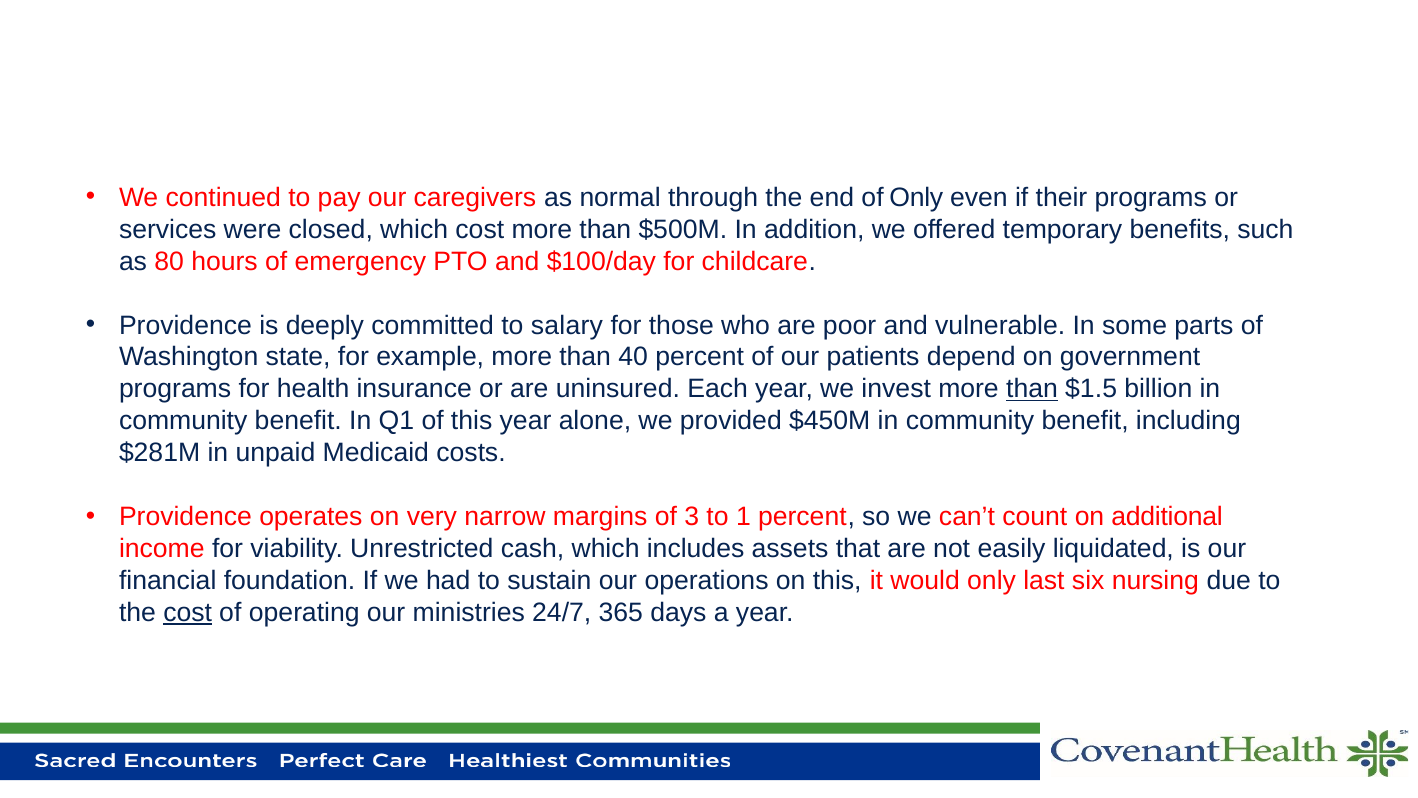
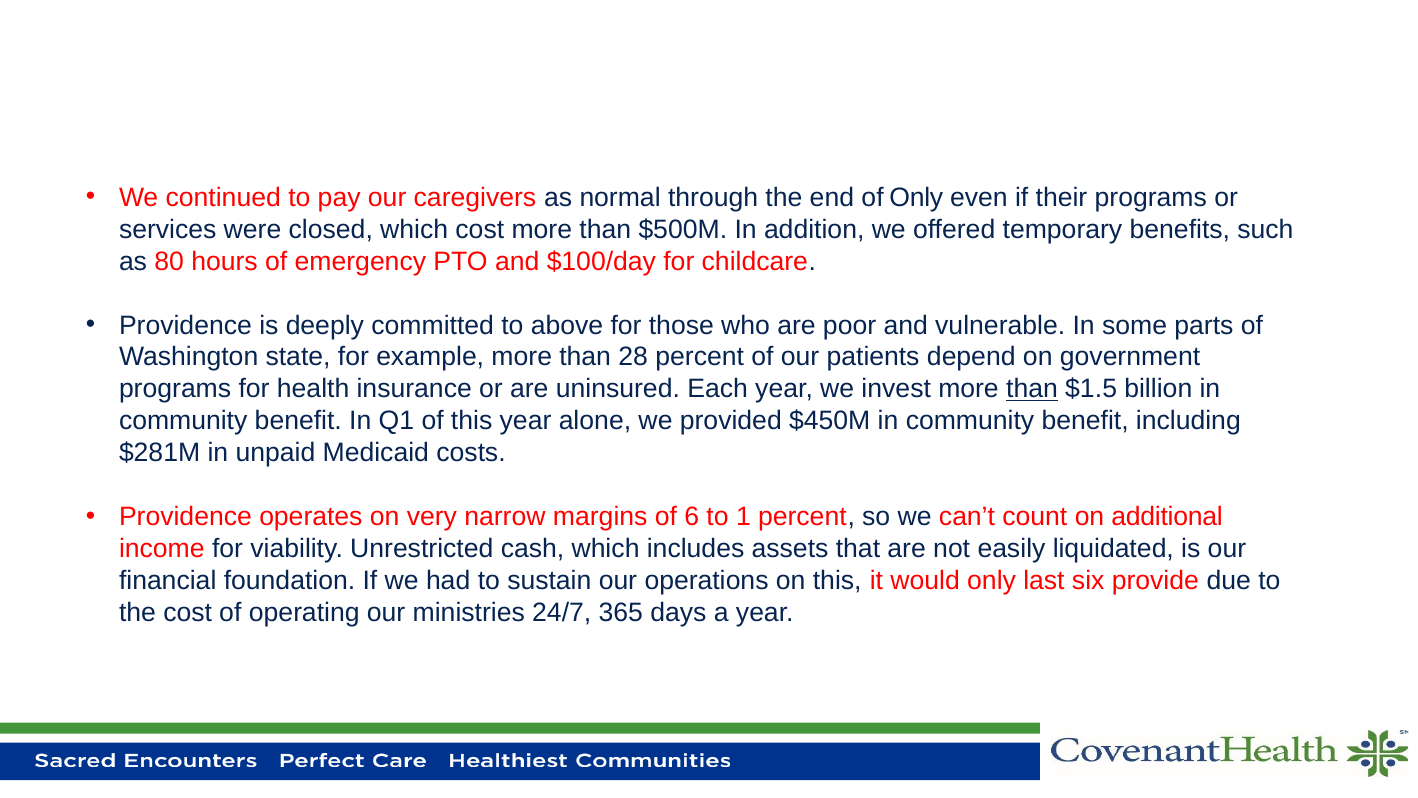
salary: salary -> above
40: 40 -> 28
3: 3 -> 6
nursing: nursing -> provide
cost at (188, 612) underline: present -> none
